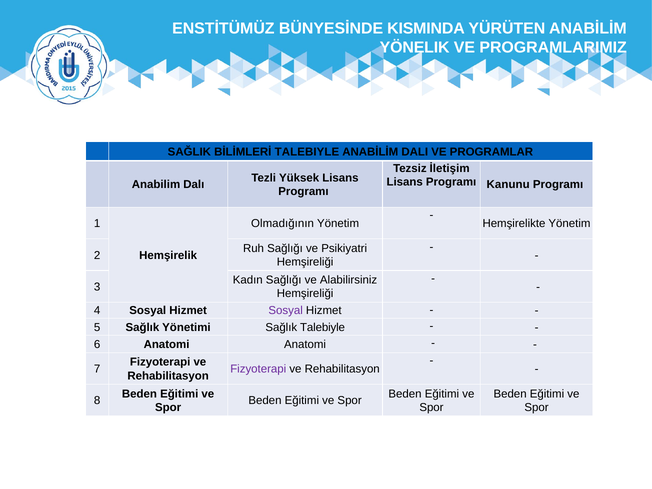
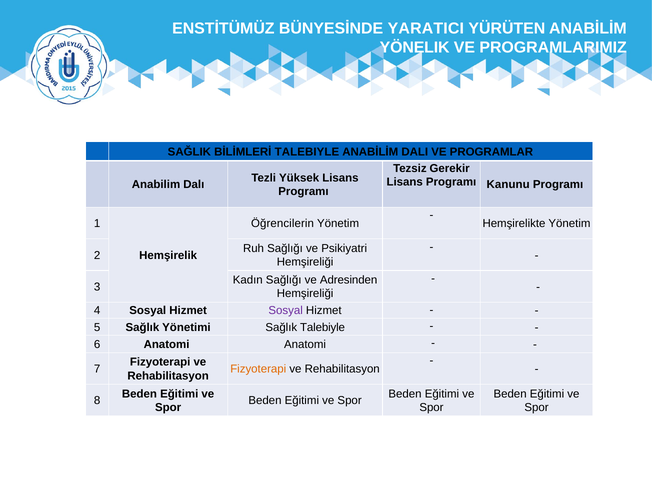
KISMINDA: KISMINDA -> YARATICI
İletişim: İletişim -> Gerekir
Olmadığının: Olmadığının -> Öğrencilerin
Alabilirsiniz: Alabilirsiniz -> Adresinden
Fizyoterapi at (258, 369) colour: purple -> orange
